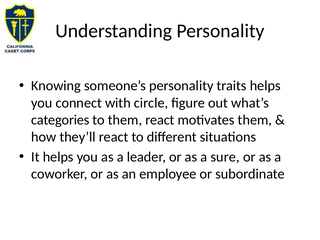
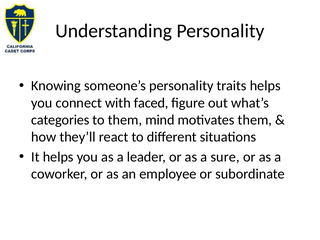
circle: circle -> faced
them react: react -> mind
